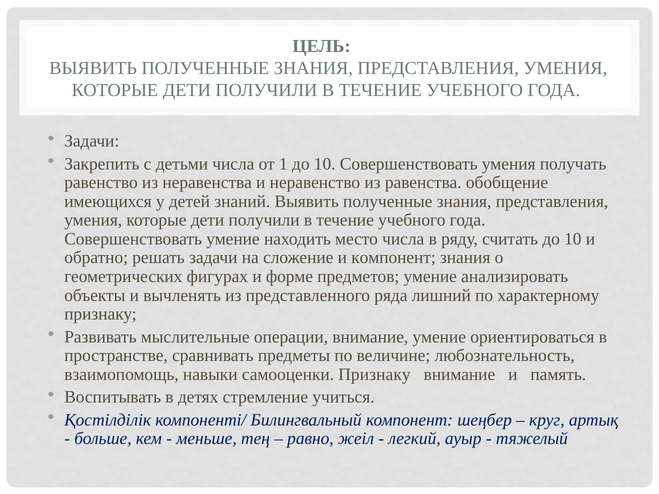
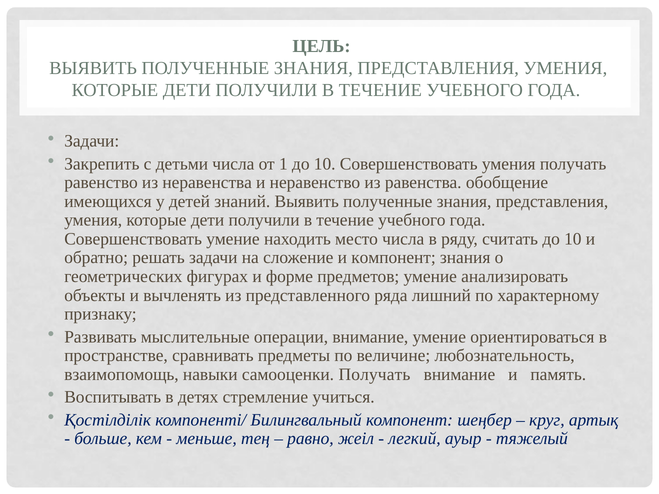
самооценки Признаку: Признаку -> Получать
